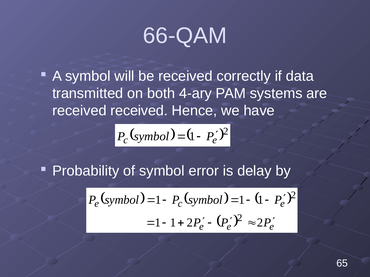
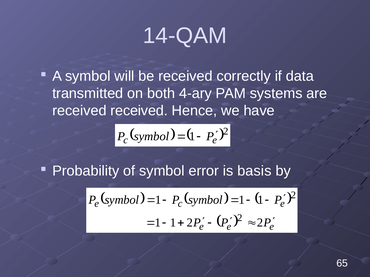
66-QAM: 66-QAM -> 14-QAM
delay: delay -> basis
